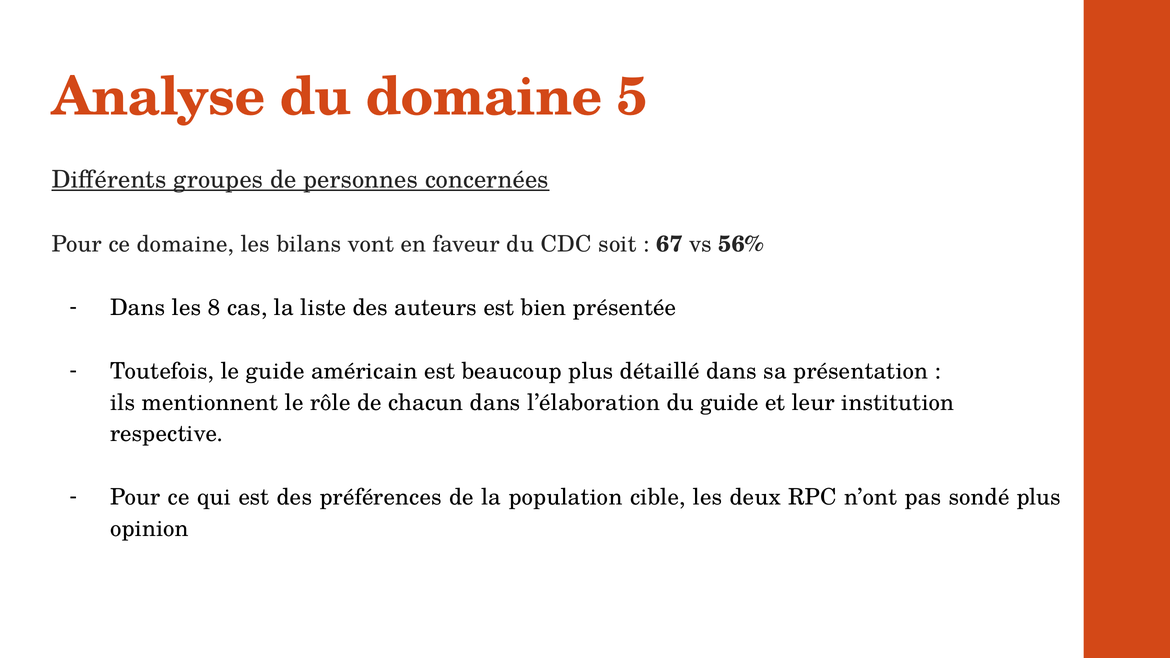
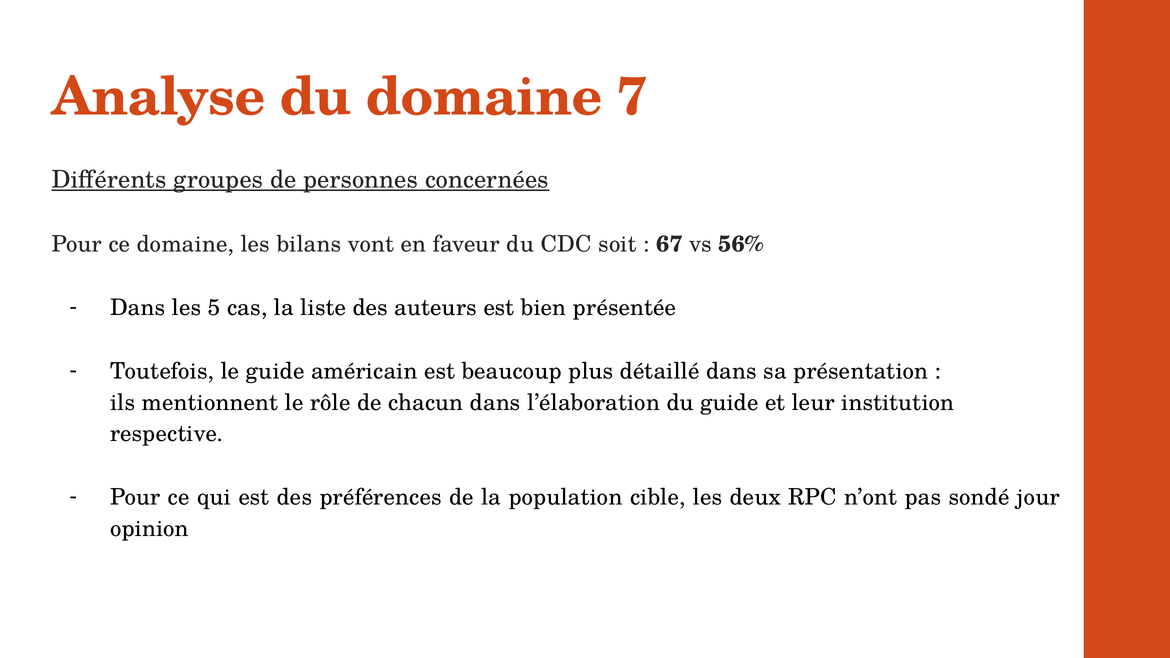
5: 5 -> 7
8: 8 -> 5
sondé plus: plus -> jour
